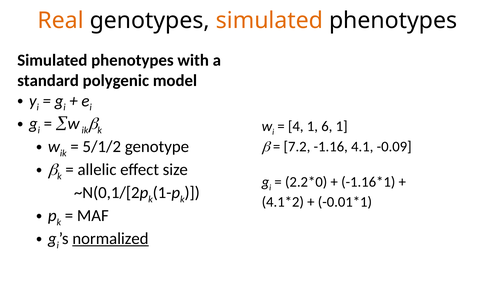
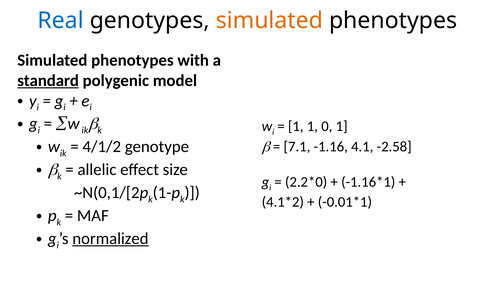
Real colour: orange -> blue
standard underline: none -> present
4 at (296, 126): 4 -> 1
6: 6 -> 0
5/1/2: 5/1/2 -> 4/1/2
7.2: 7.2 -> 7.1
-0.09: -0.09 -> -2.58
